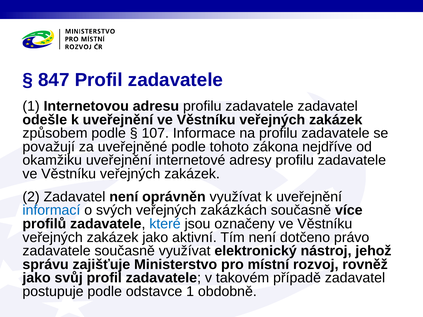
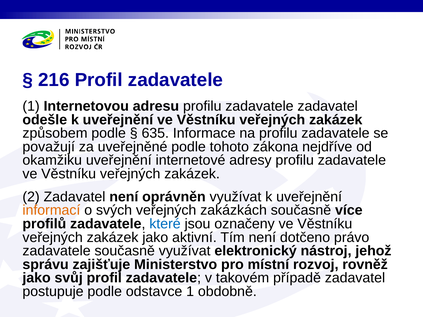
847: 847 -> 216
107: 107 -> 635
informací colour: blue -> orange
